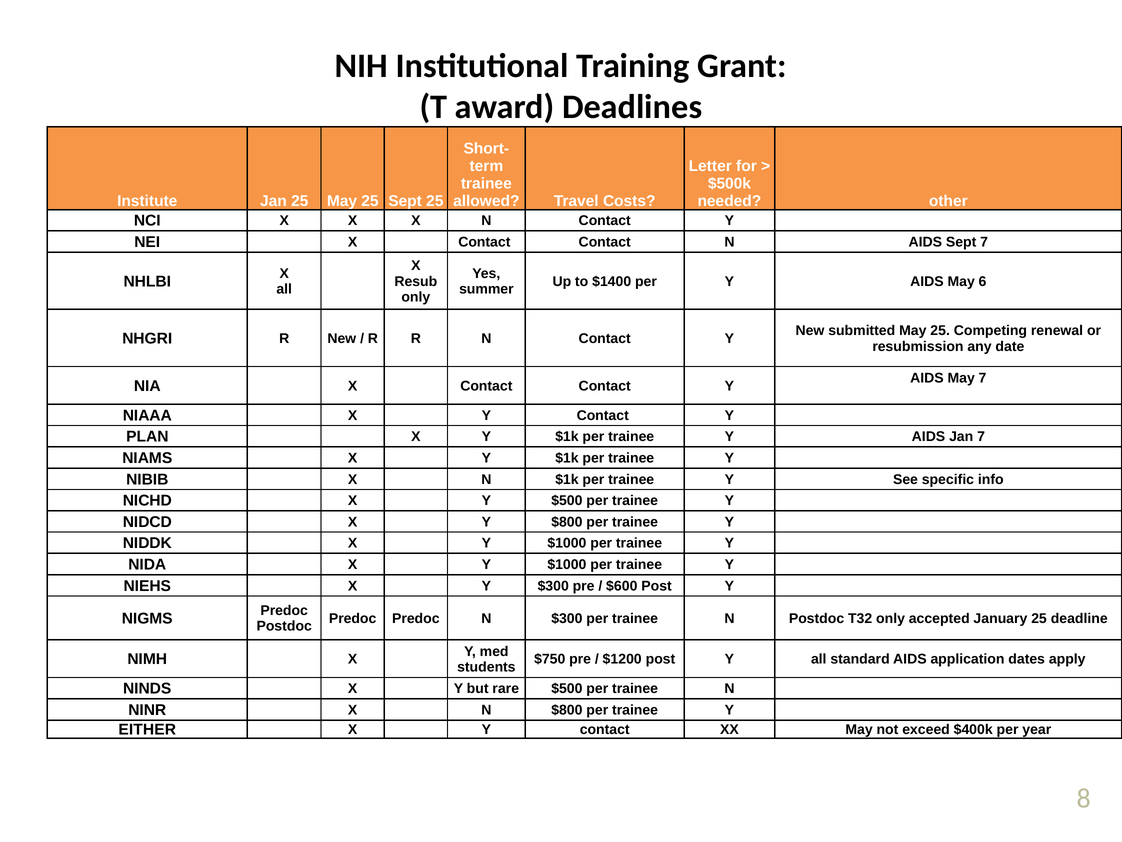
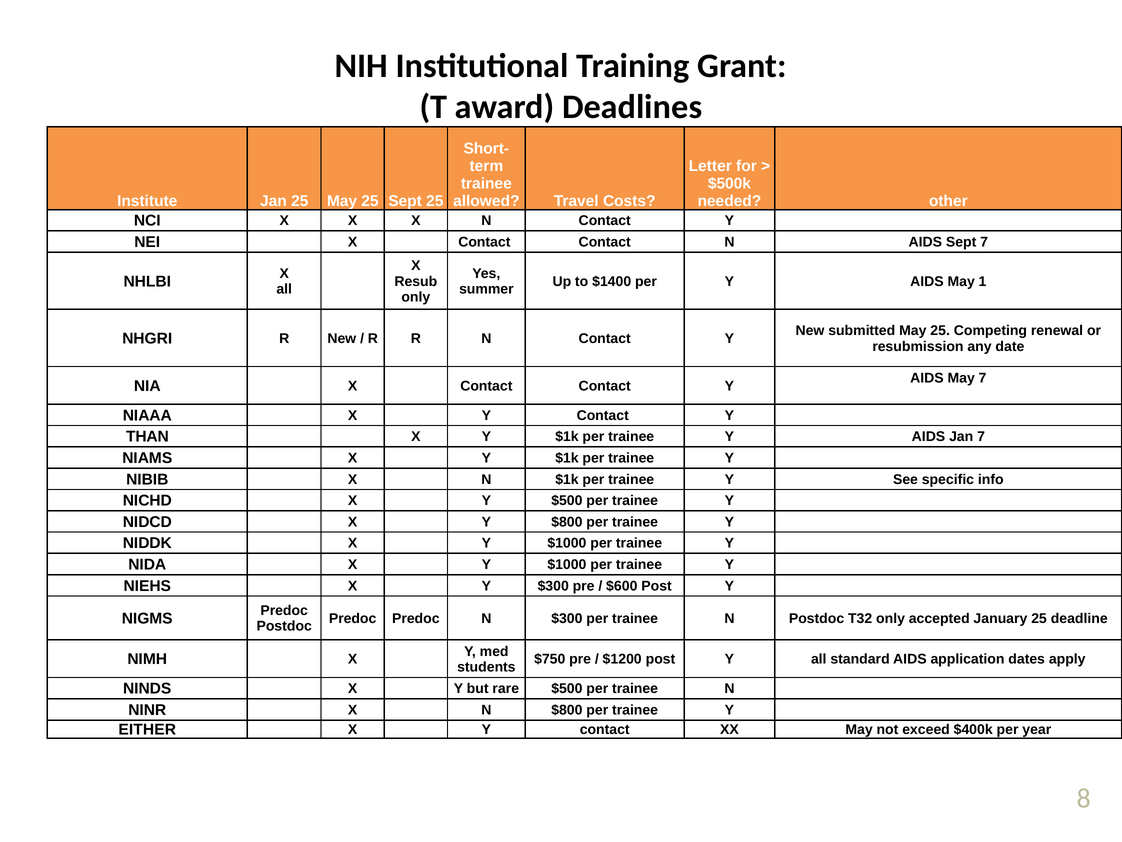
6: 6 -> 1
PLAN: PLAN -> THAN
